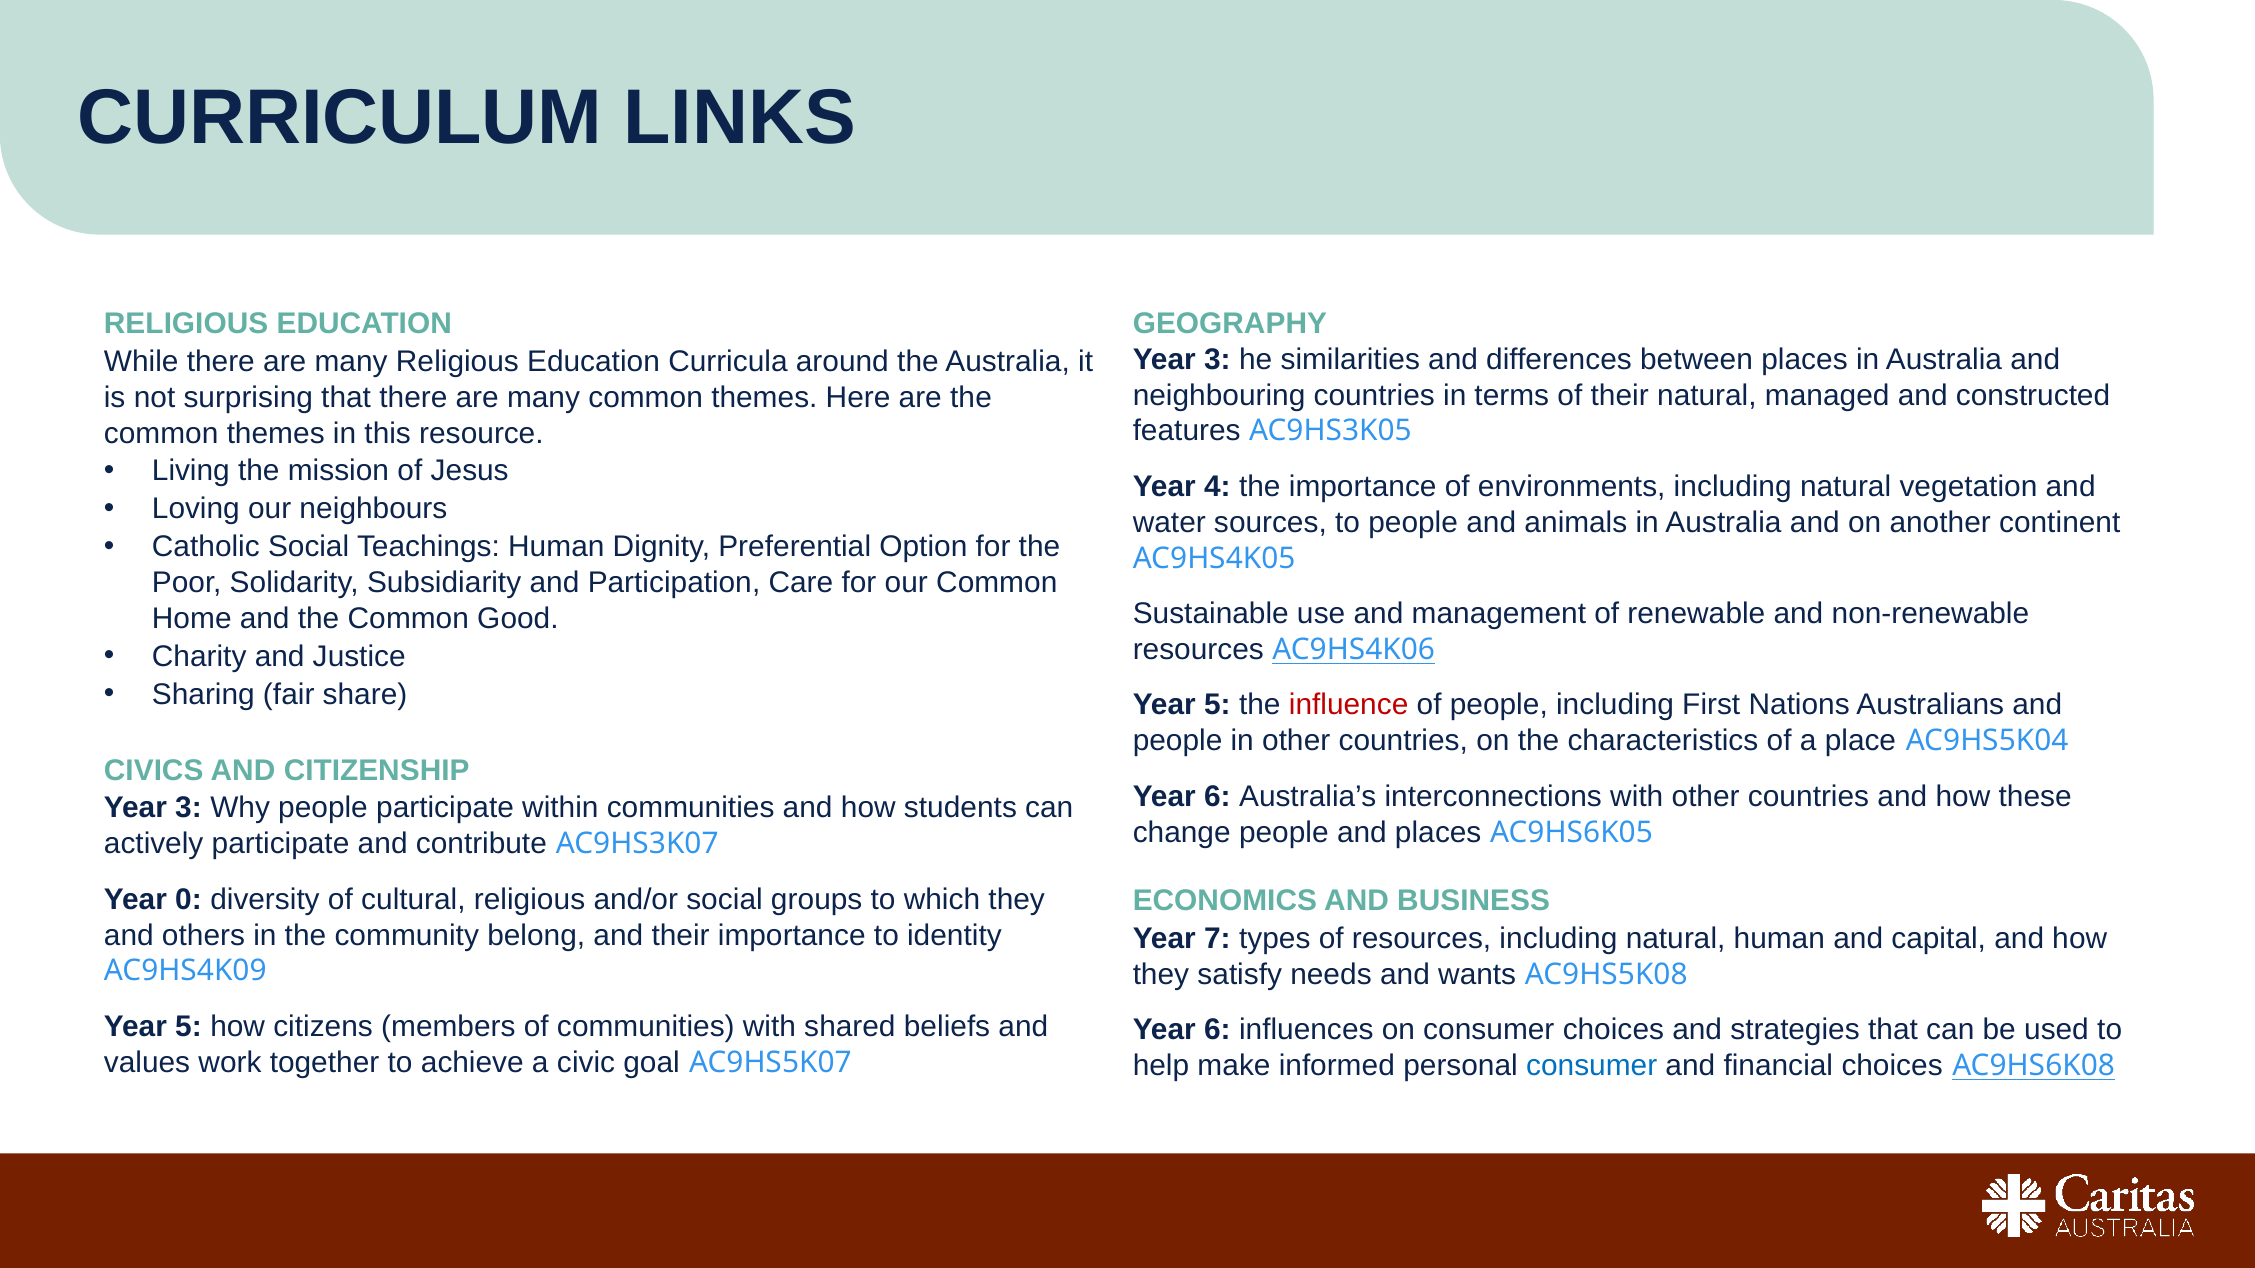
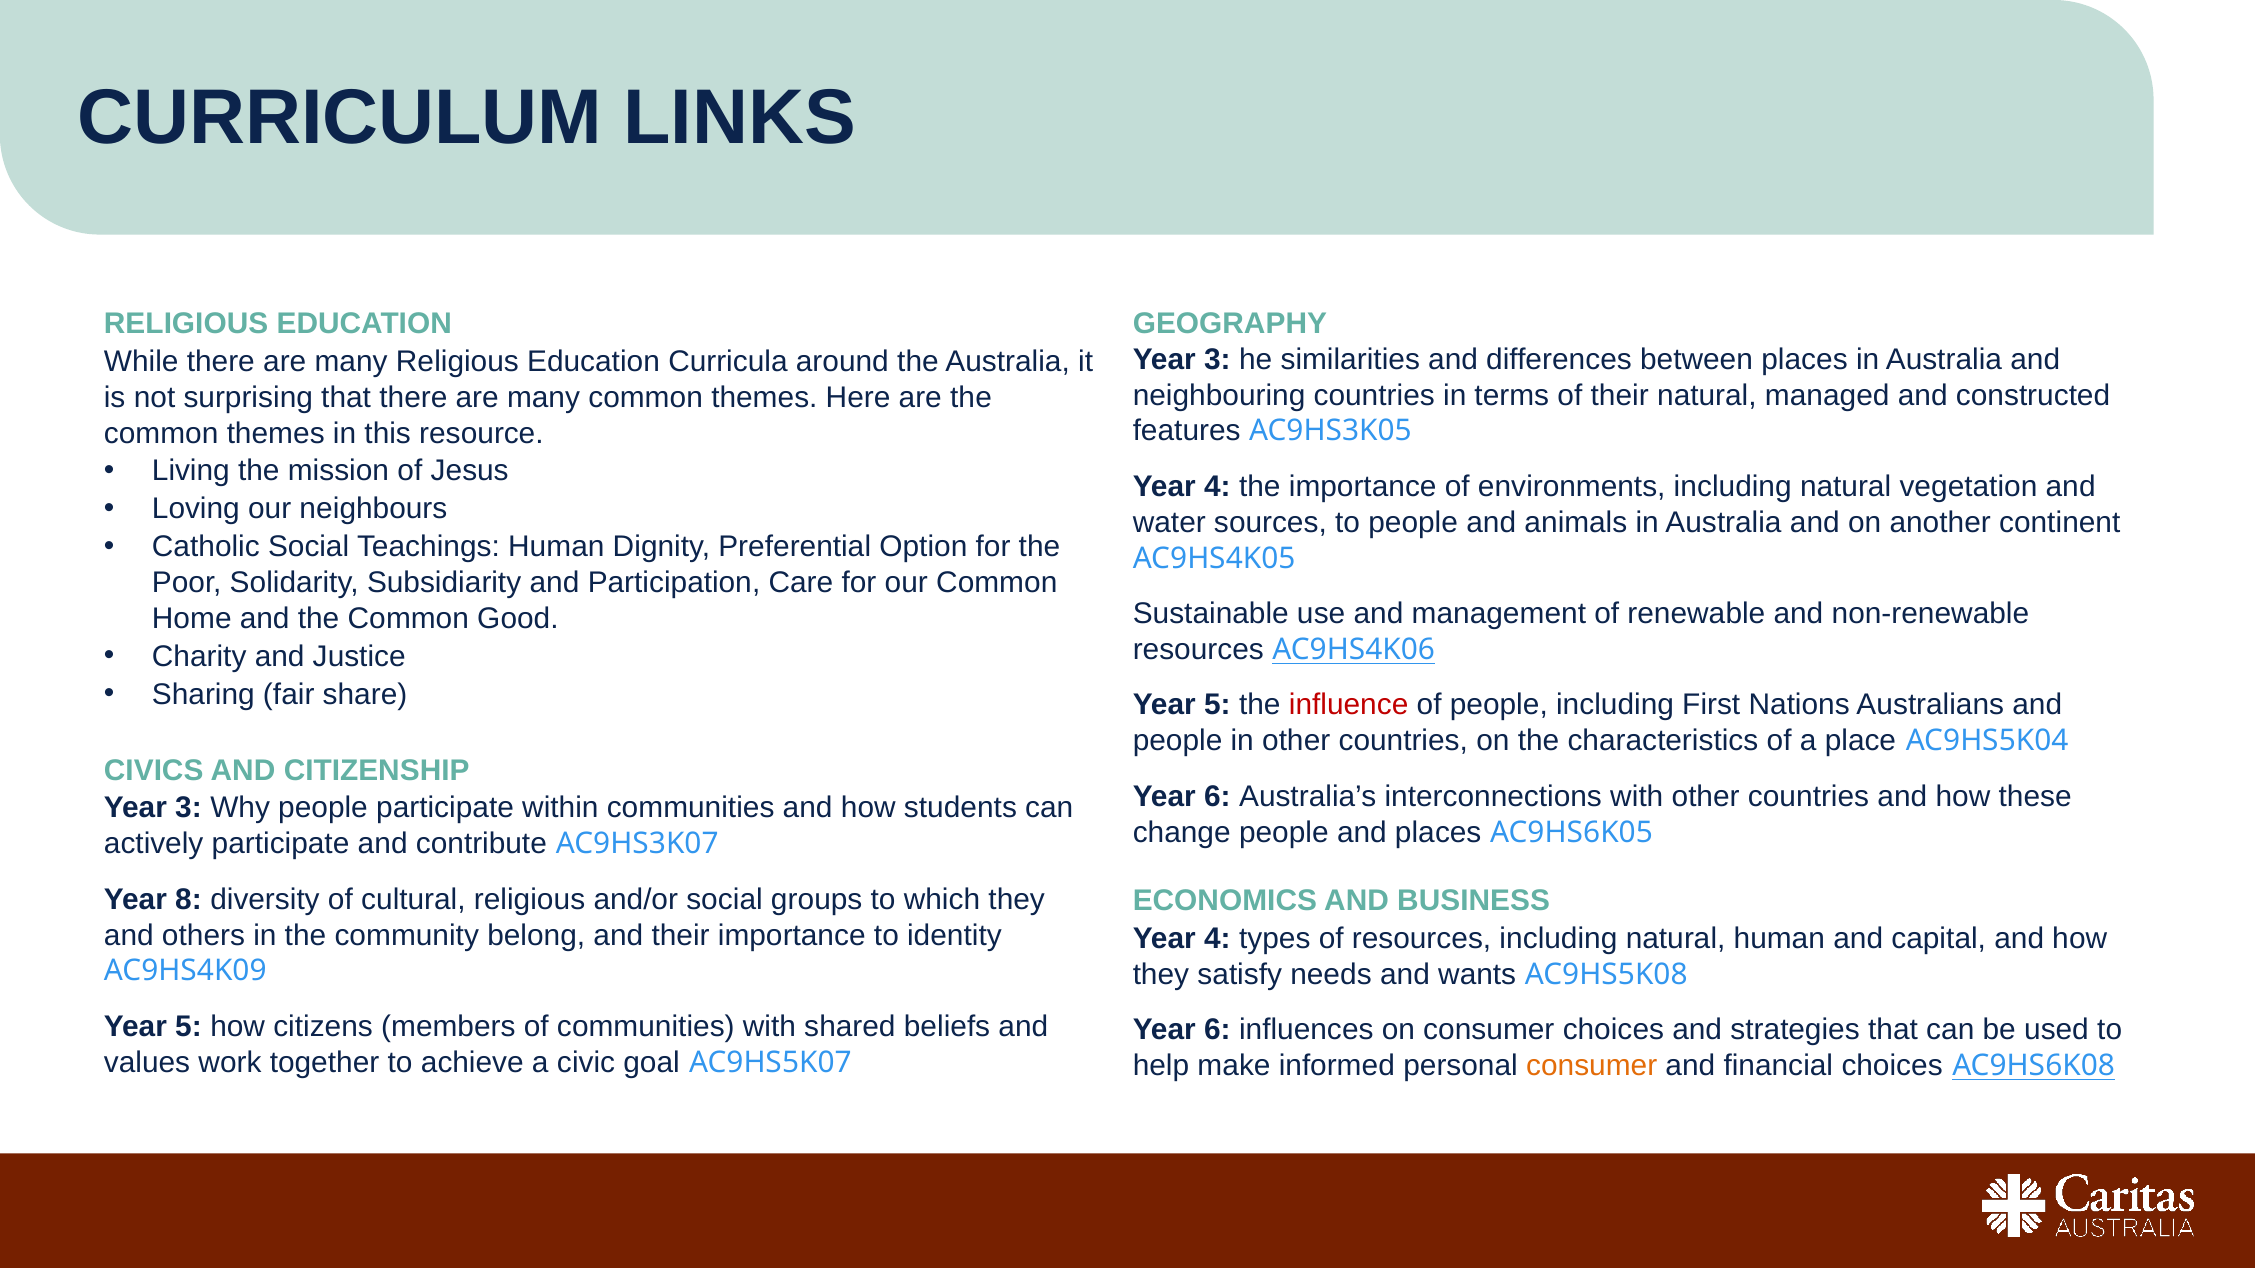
0: 0 -> 8
7 at (1217, 939): 7 -> 4
consumer at (1592, 1066) colour: blue -> orange
